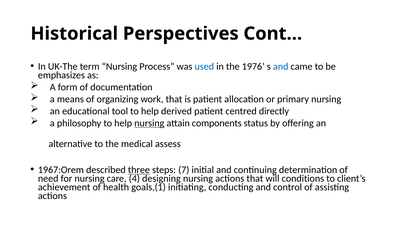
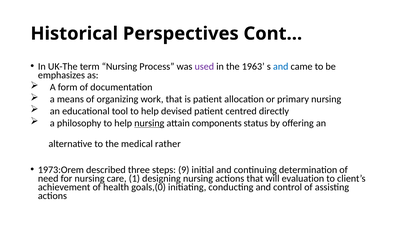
used colour: blue -> purple
1976: 1976 -> 1963
derived: derived -> devised
assess: assess -> rather
1967:Orem: 1967:Orem -> 1973:Orem
three underline: present -> none
7: 7 -> 9
4: 4 -> 1
conditions: conditions -> evaluation
goals,(1: goals,(1 -> goals,(0
